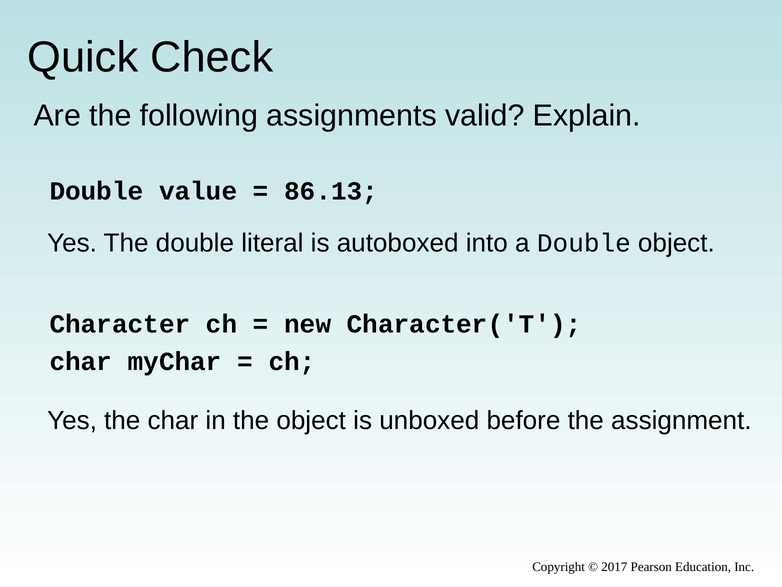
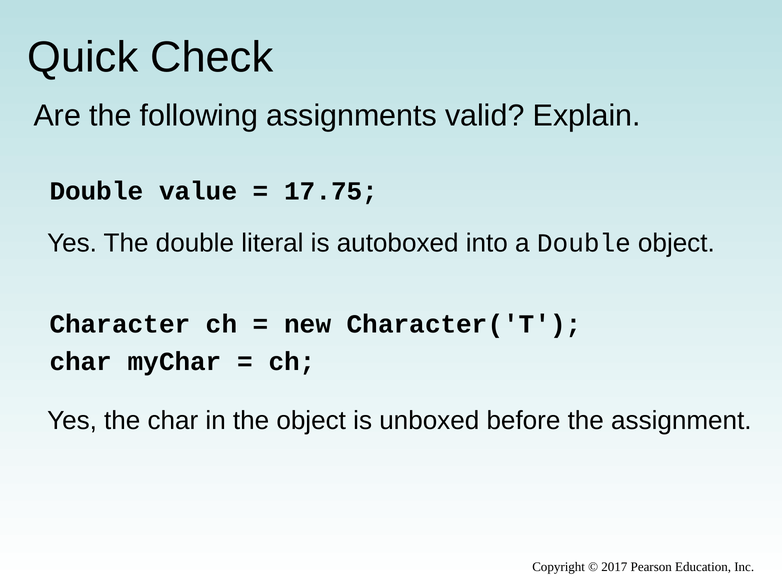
86.13: 86.13 -> 17.75
